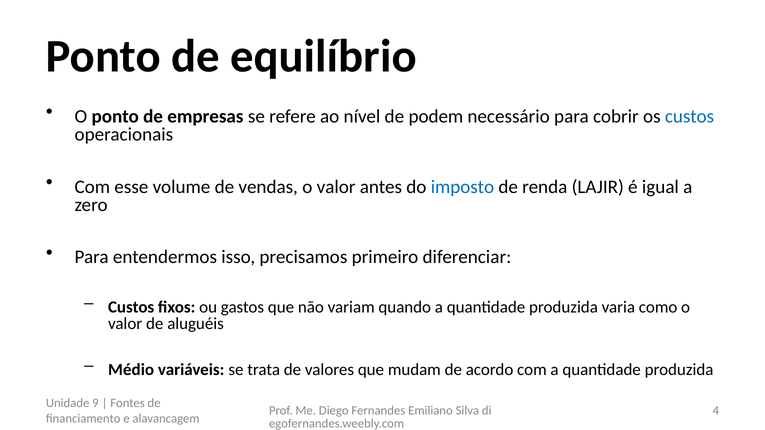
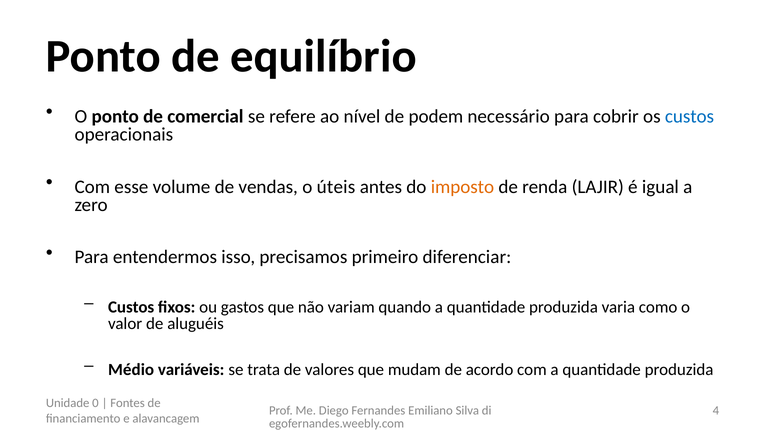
empresas: empresas -> comercial
vendas o valor: valor -> úteis
imposto colour: blue -> orange
9: 9 -> 0
